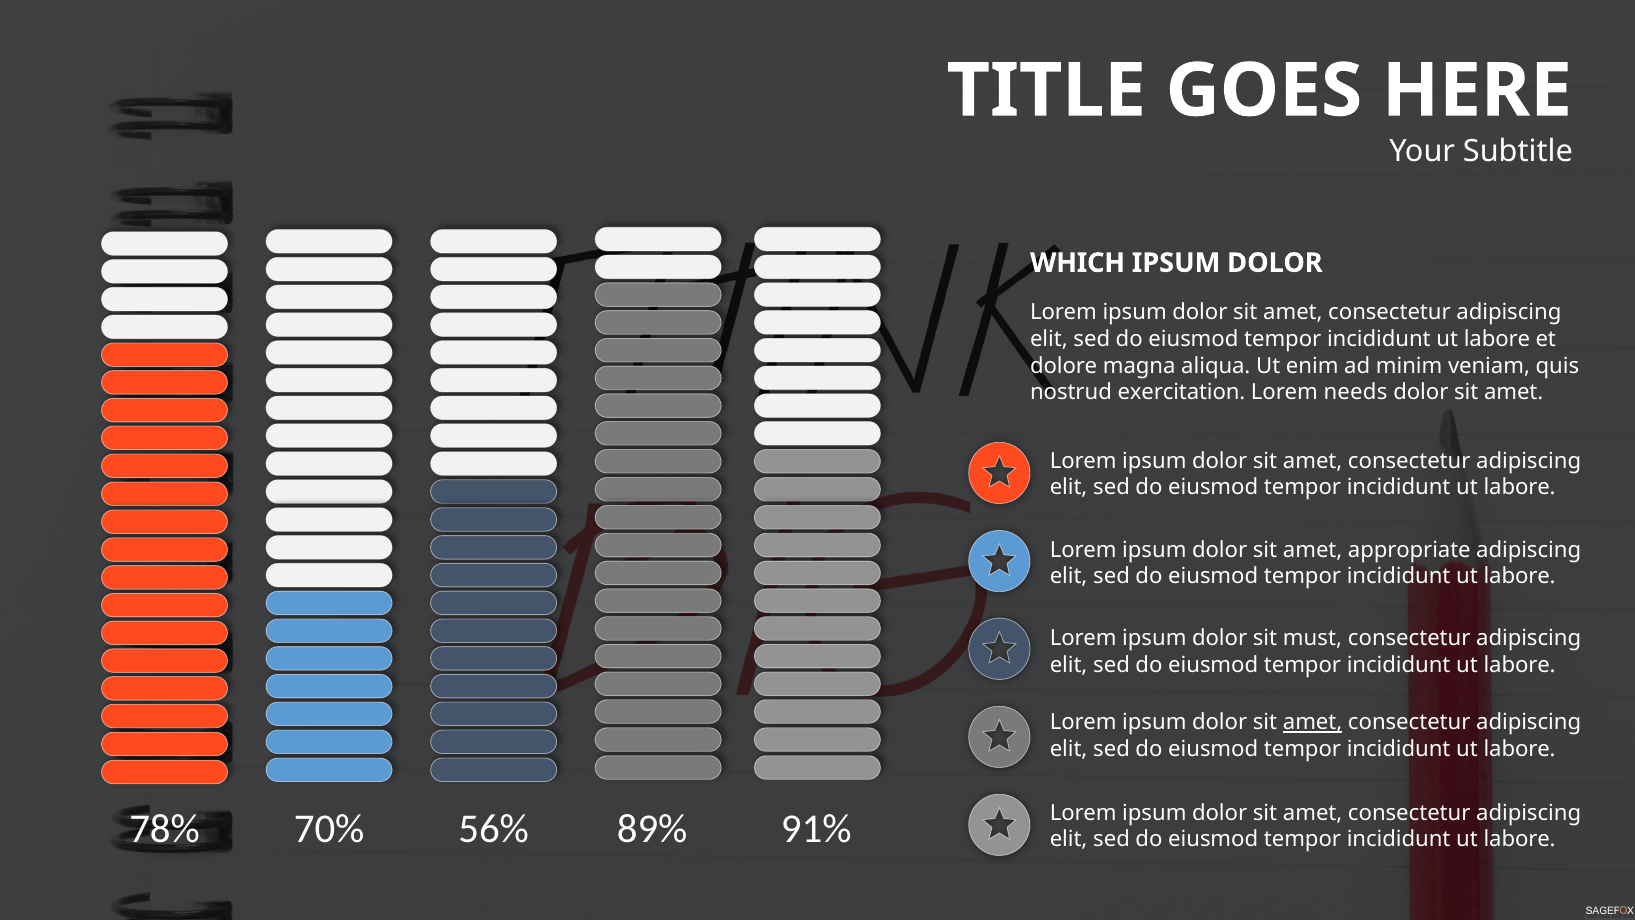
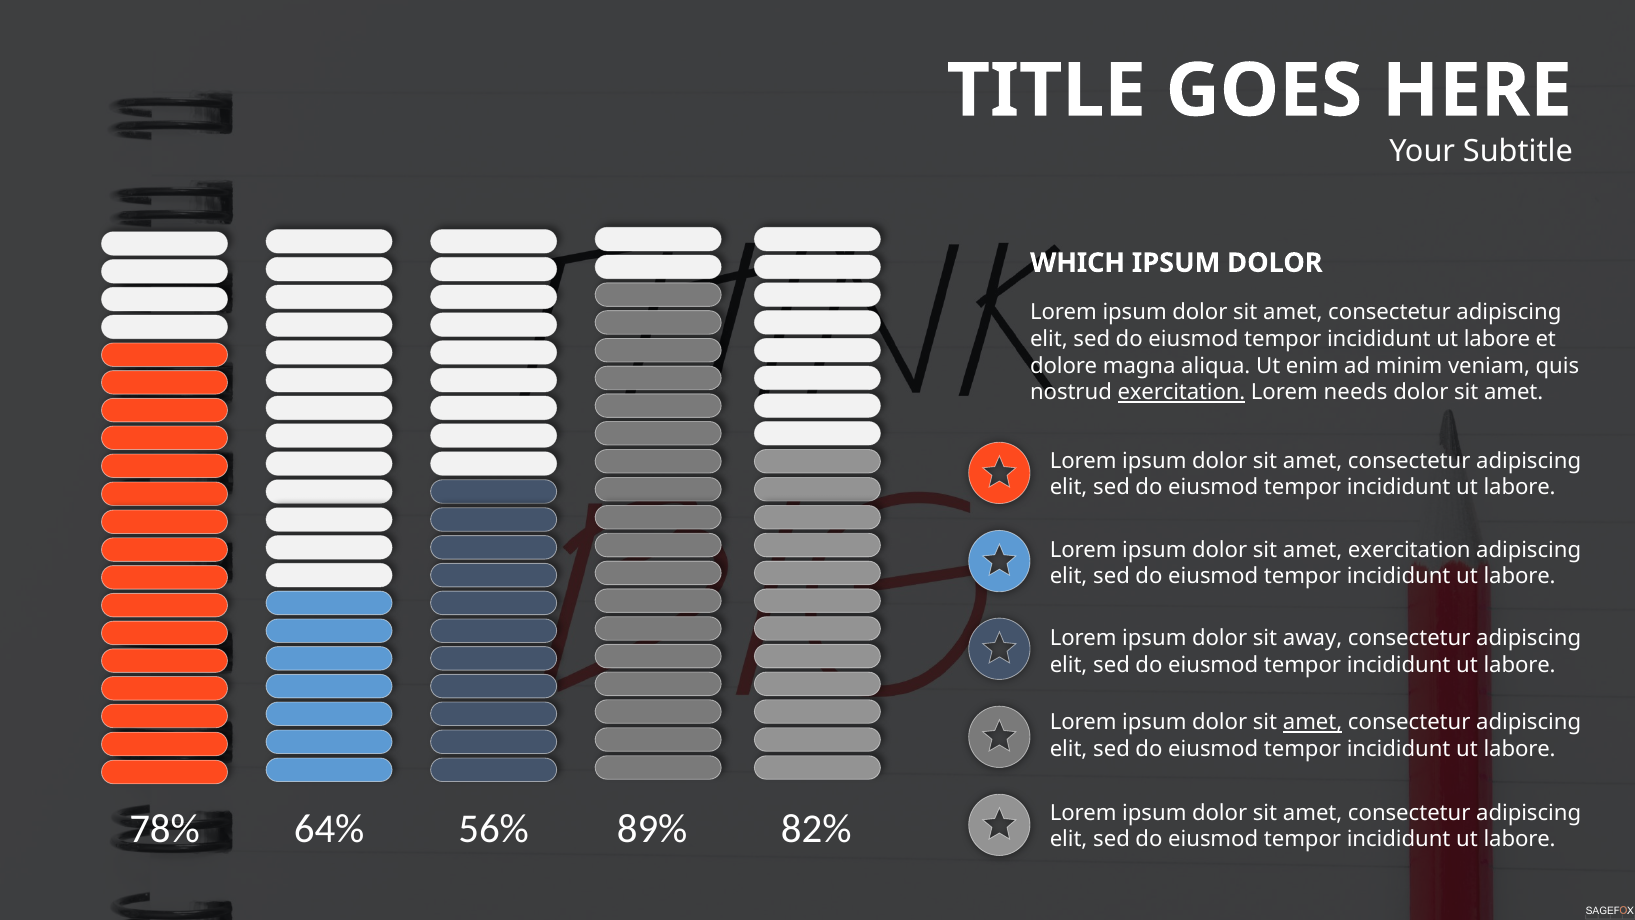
exercitation at (1181, 392) underline: none -> present
amet appropriate: appropriate -> exercitation
must: must -> away
70%: 70% -> 64%
91%: 91% -> 82%
